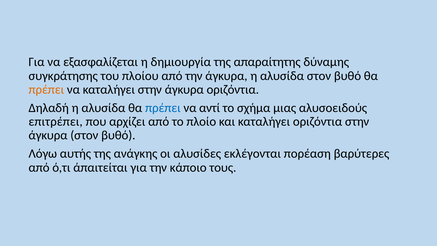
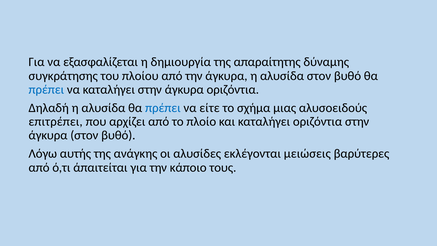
πρέπει at (46, 90) colour: orange -> blue
αντί: αντί -> είτε
πορέαση: πορέαση -> μειώσεις
